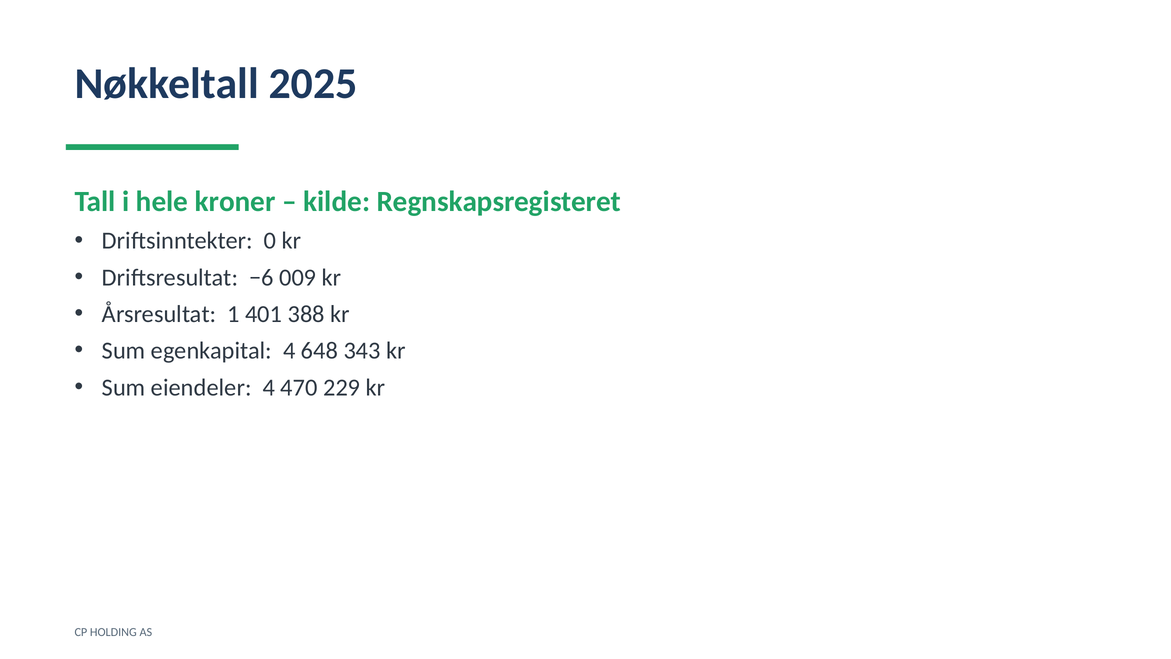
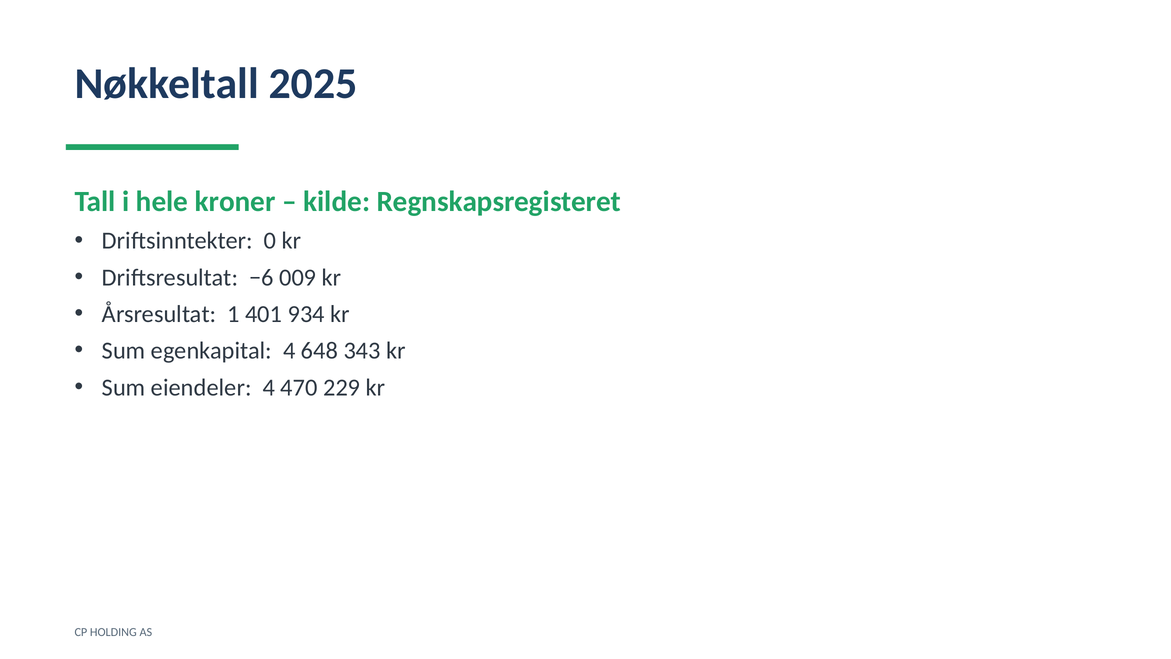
388: 388 -> 934
